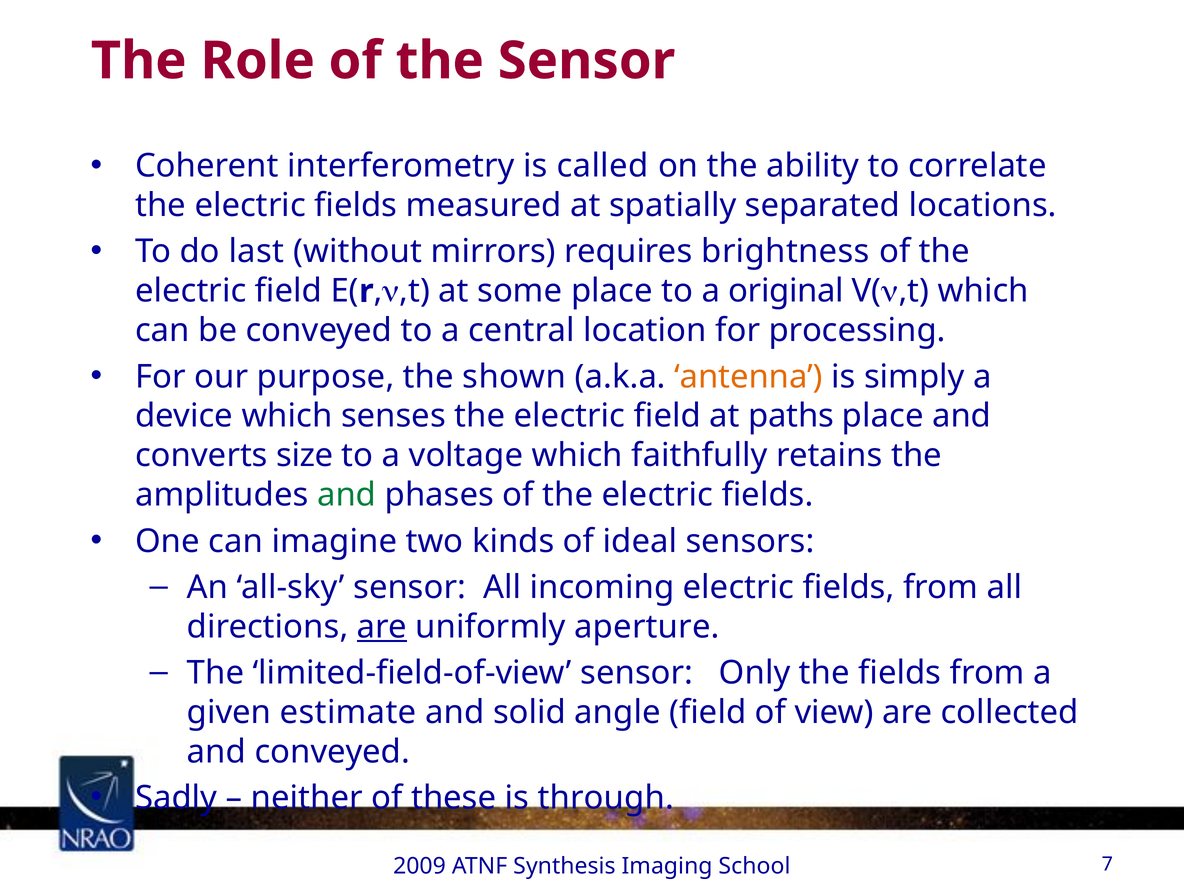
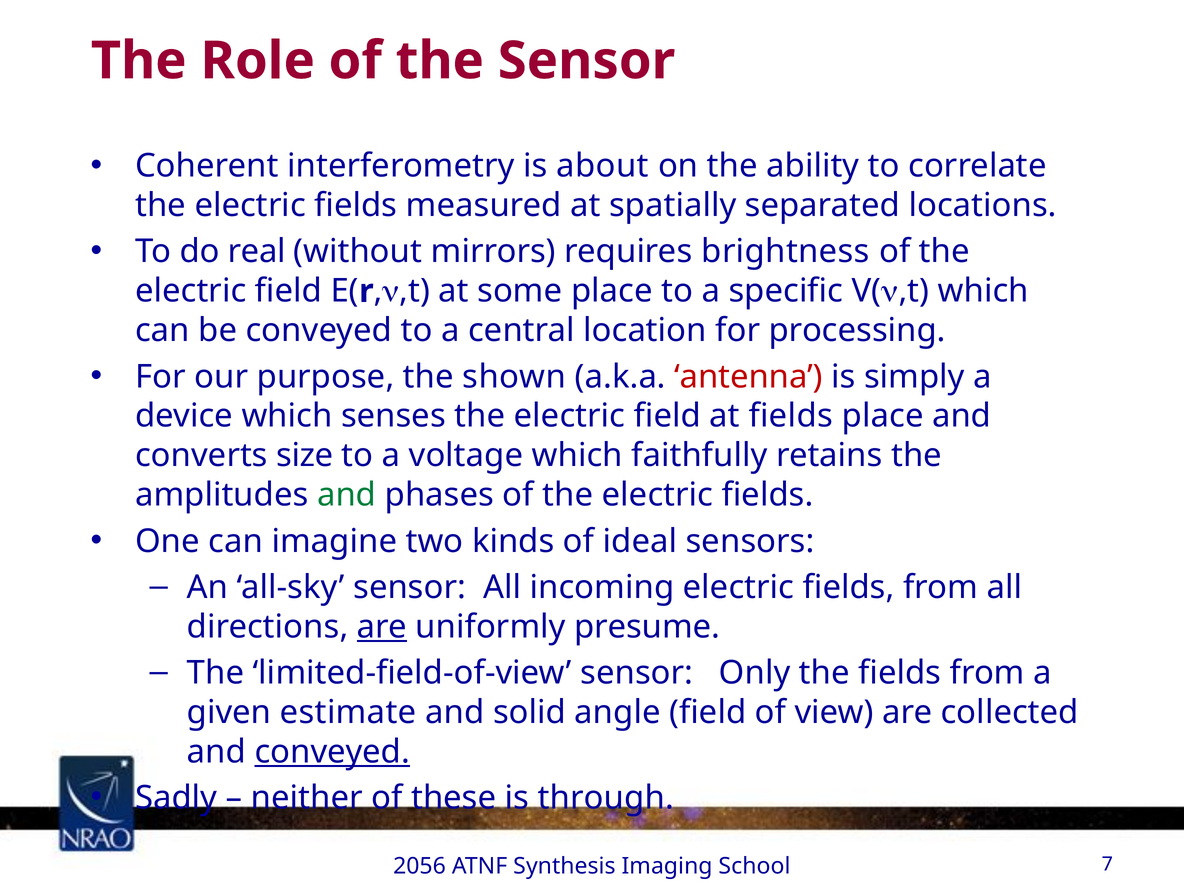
called: called -> about
last: last -> real
original: original -> specific
antenna colour: orange -> red
at paths: paths -> fields
aperture: aperture -> presume
conveyed at (332, 752) underline: none -> present
2009: 2009 -> 2056
